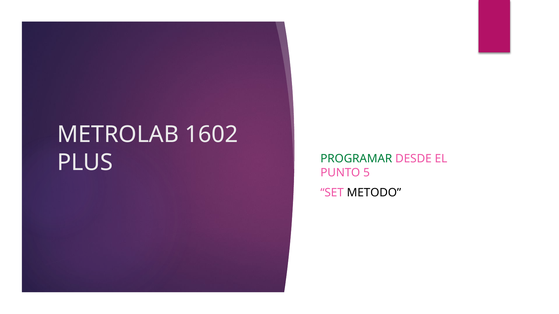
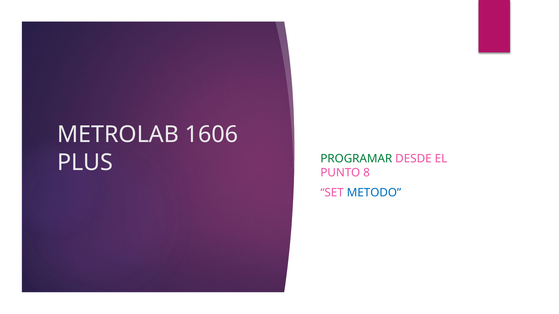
1602: 1602 -> 1606
5: 5 -> 8
METODO colour: black -> blue
